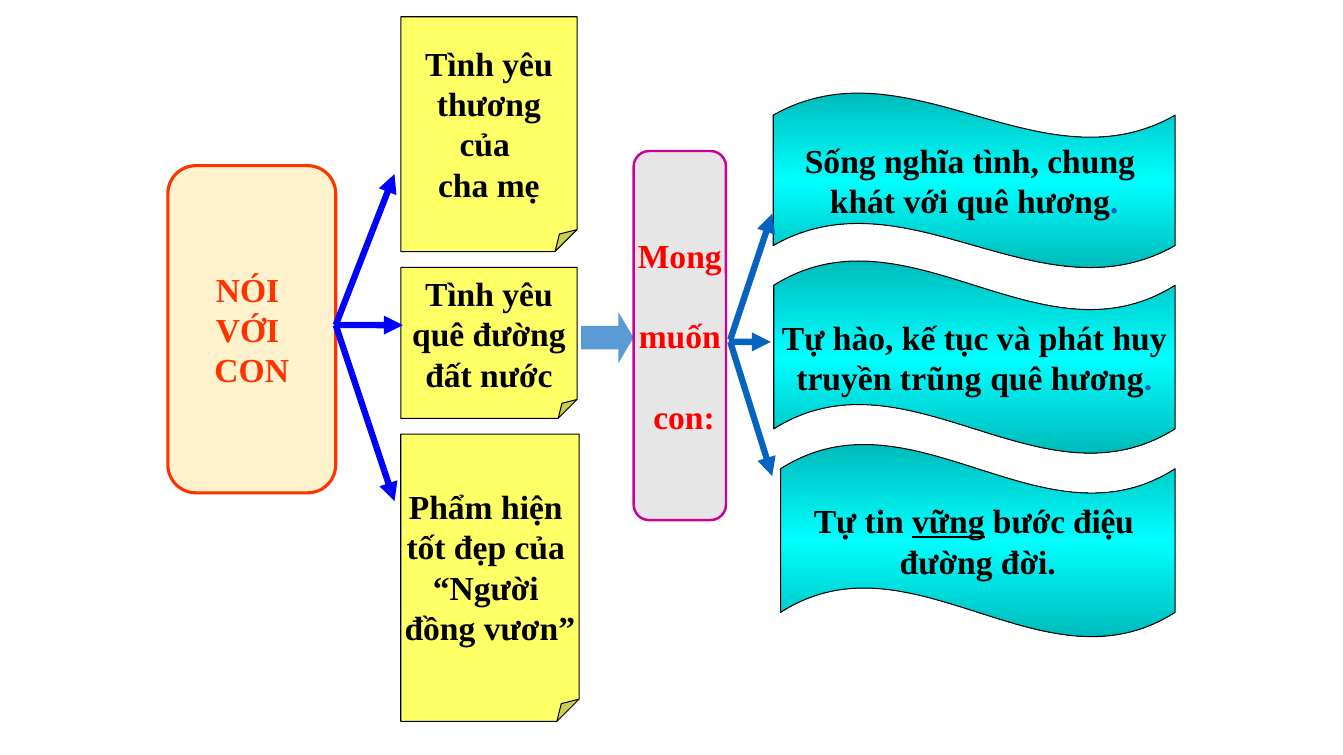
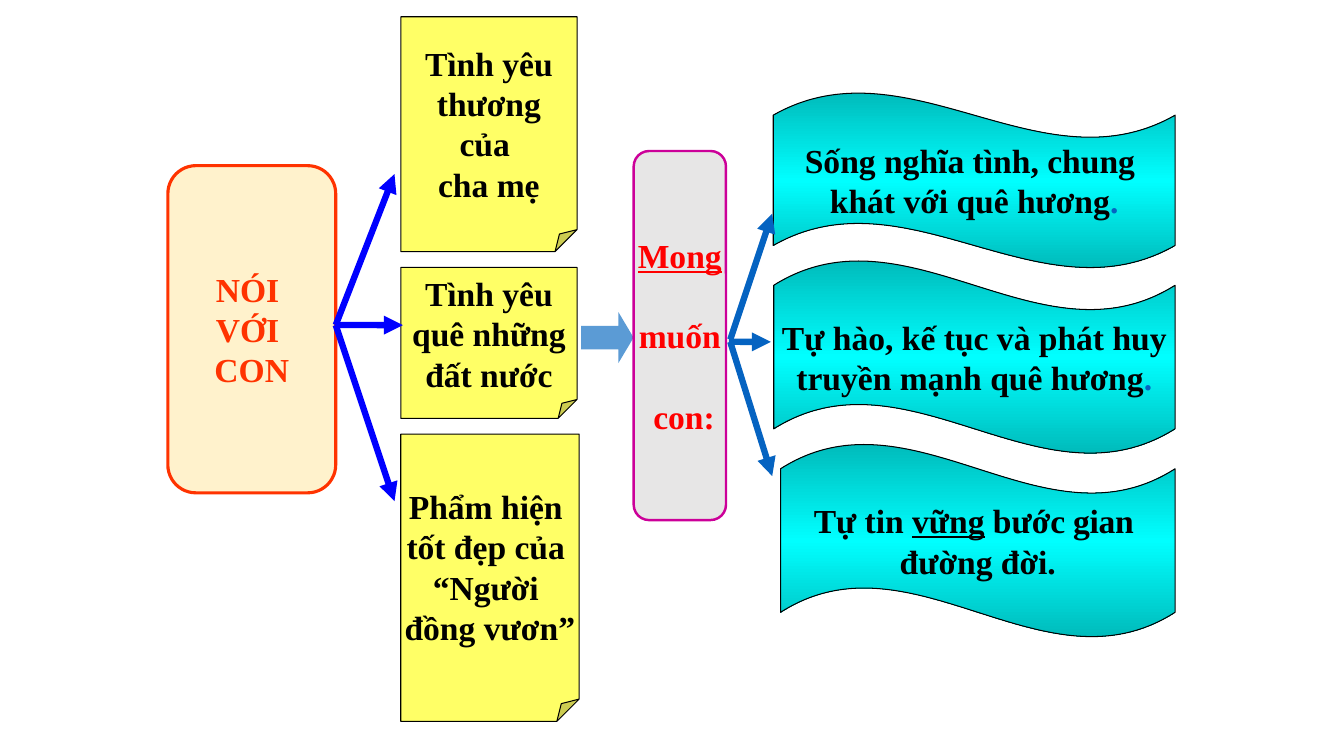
Mong underline: none -> present
quê đường: đường -> những
trũng: trũng -> mạnh
điệu: điệu -> gian
